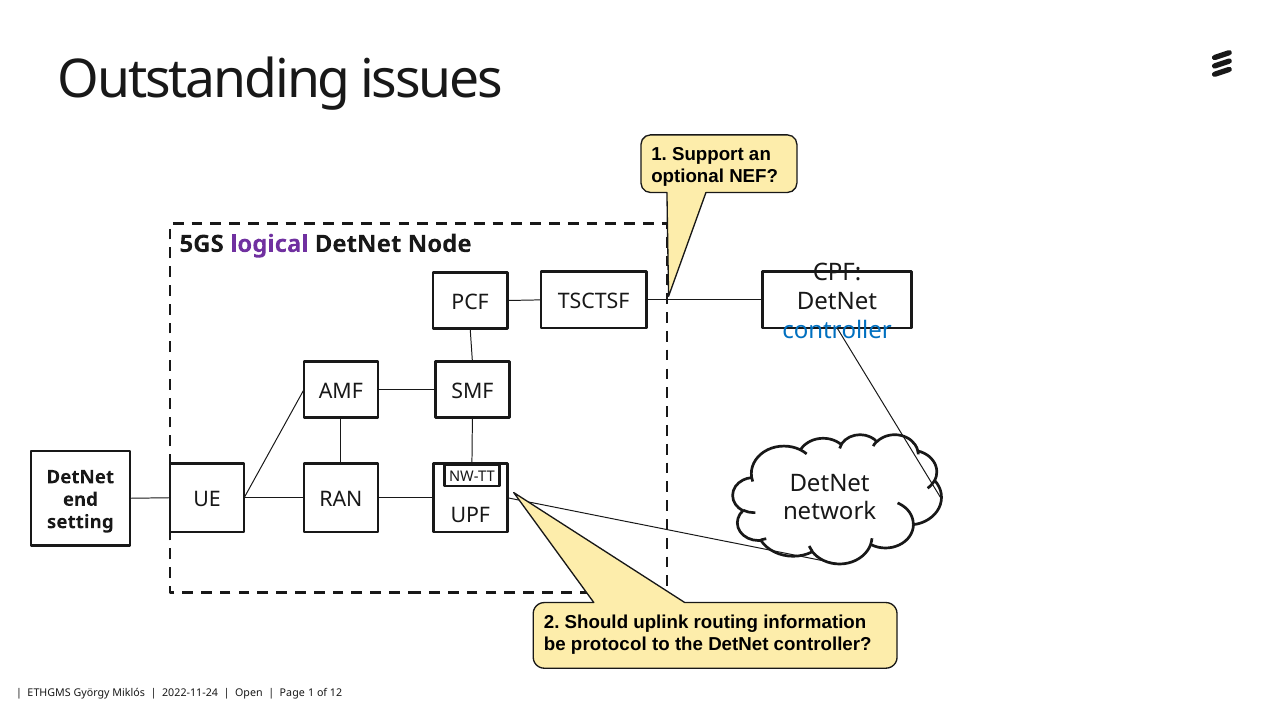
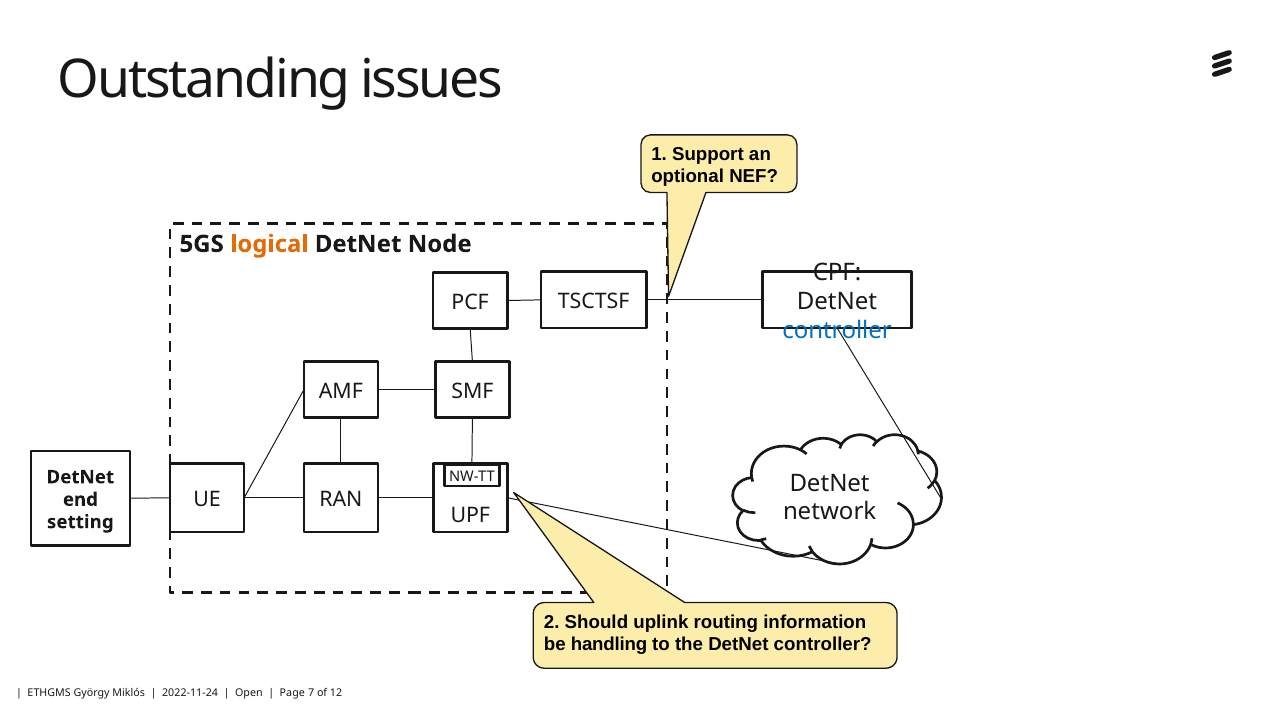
logical colour: purple -> orange
protocol: protocol -> handling
1 at (311, 693): 1 -> 7
